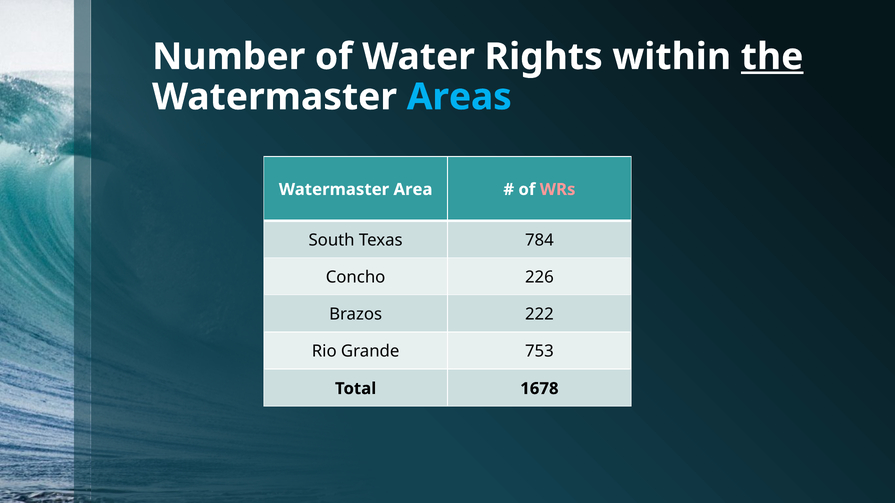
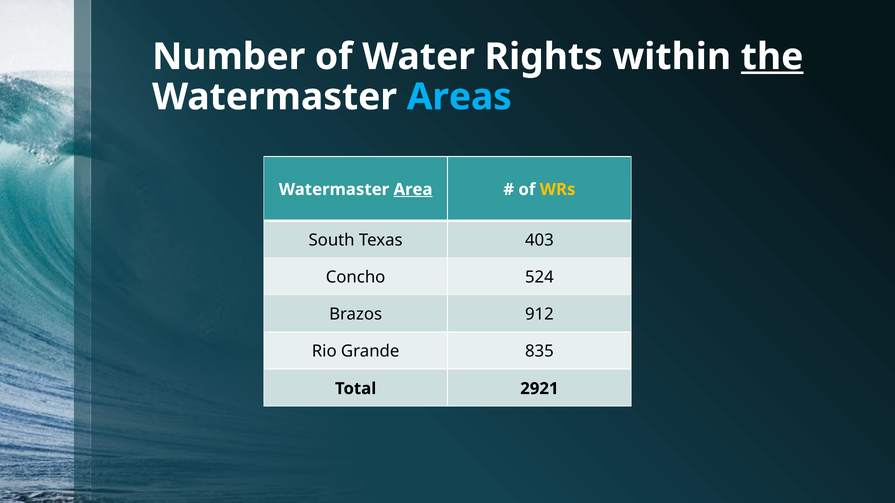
Area underline: none -> present
WRs colour: pink -> yellow
784: 784 -> 403
226: 226 -> 524
222: 222 -> 912
753: 753 -> 835
1678: 1678 -> 2921
